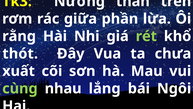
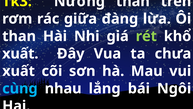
phần: phần -> đàng
rằng: rằng -> than
thót at (20, 53): thót -> xuất
cùng colour: light green -> light blue
